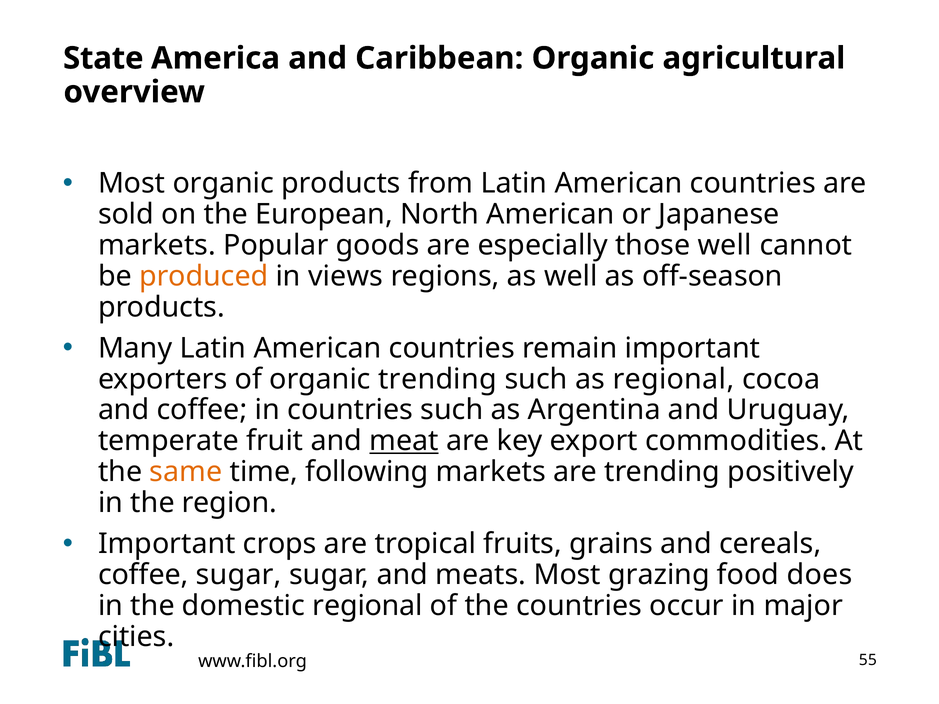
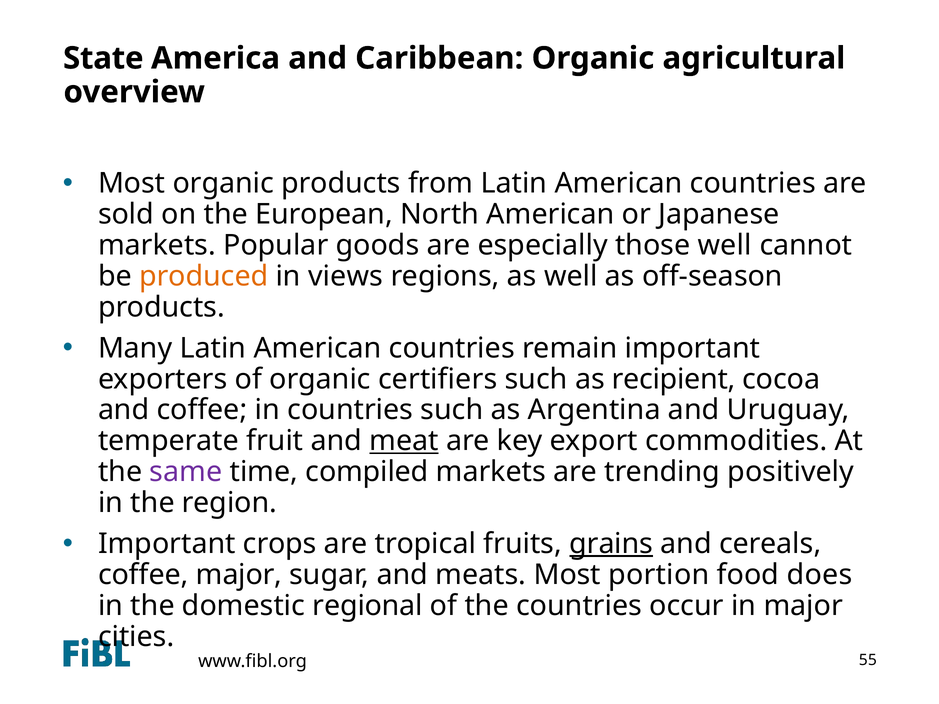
organic trending: trending -> certifiers
as regional: regional -> recipient
same colour: orange -> purple
following: following -> compiled
grains underline: none -> present
coffee sugar: sugar -> major
grazing: grazing -> portion
